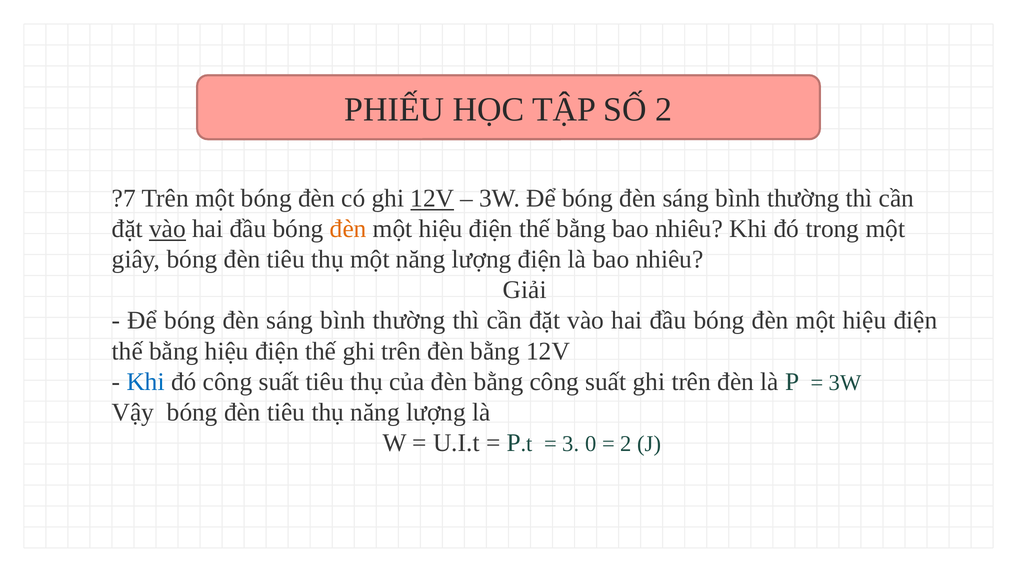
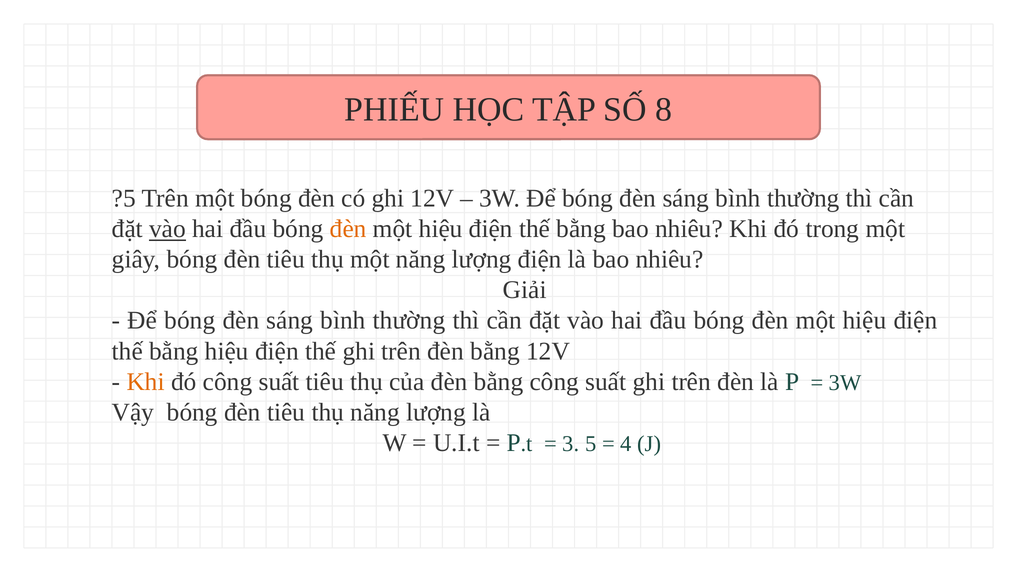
SỐ 2: 2 -> 8
?7: ?7 -> ?5
12V at (432, 199) underline: present -> none
Khi at (146, 382) colour: blue -> orange
0: 0 -> 5
2 at (626, 444): 2 -> 4
